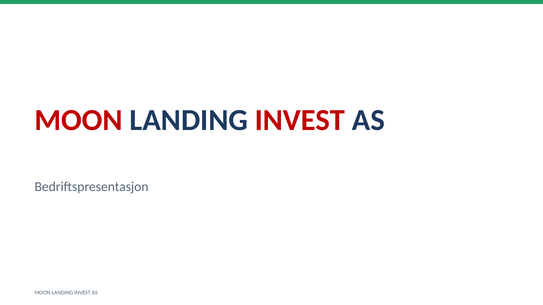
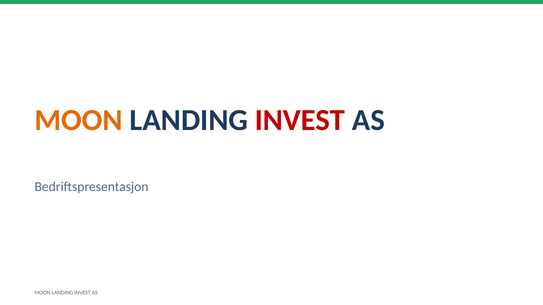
MOON at (79, 120) colour: red -> orange
